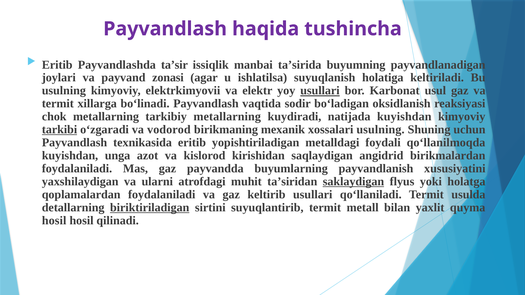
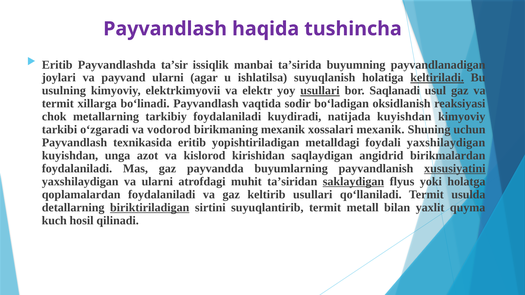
payvand zonasi: zonasi -> ularni
keltiriladi underline: none -> present
Karbonat: Karbonat -> Saqlanadi
tarkibiy metallarning: metallarning -> foydalaniladi
tarkibi underline: present -> none
xossalari usulning: usulning -> mexanik
foydali qoʻllanilmoqda: qoʻllanilmoqda -> yaxshilaydigan
xususiyatini underline: none -> present
hosil at (54, 221): hosil -> kuch
